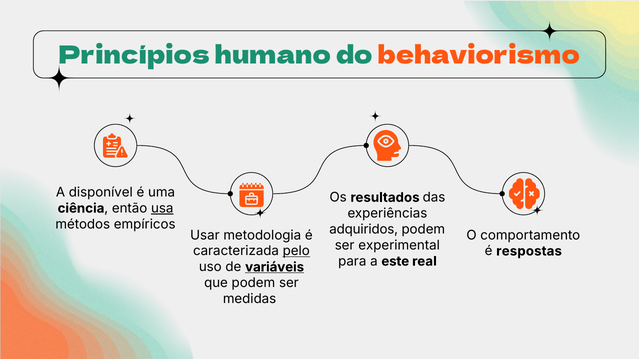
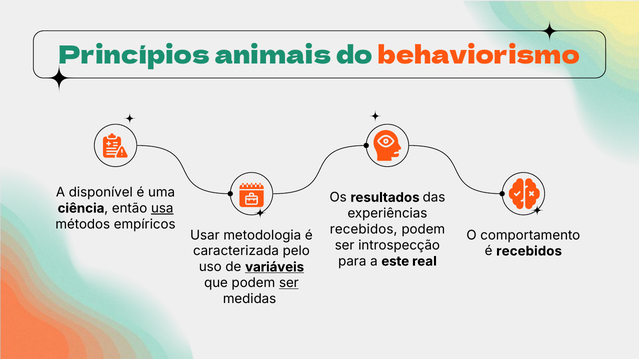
humano: humano -> animais
adquiridos at (364, 230): adquiridos -> recebidos
experimental: experimental -> introspecção
pelo underline: present -> none
é respostas: respostas -> recebidos
ser at (289, 283) underline: none -> present
